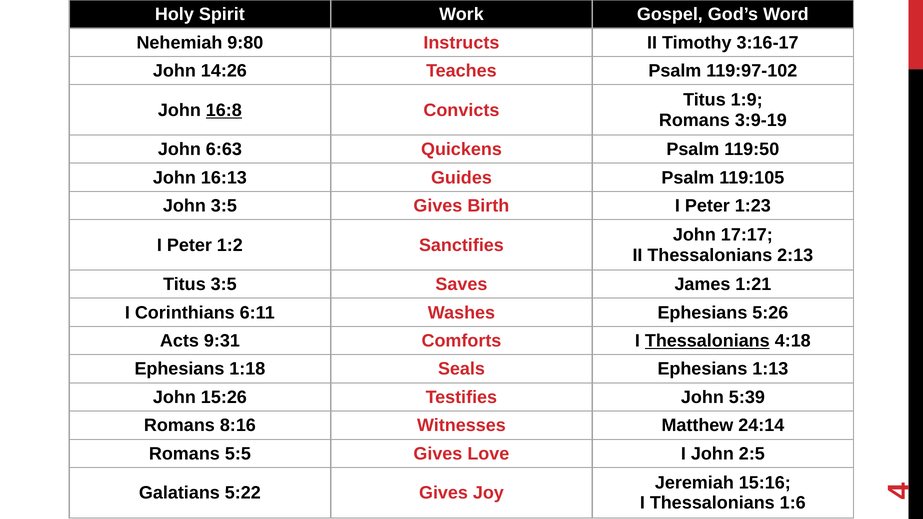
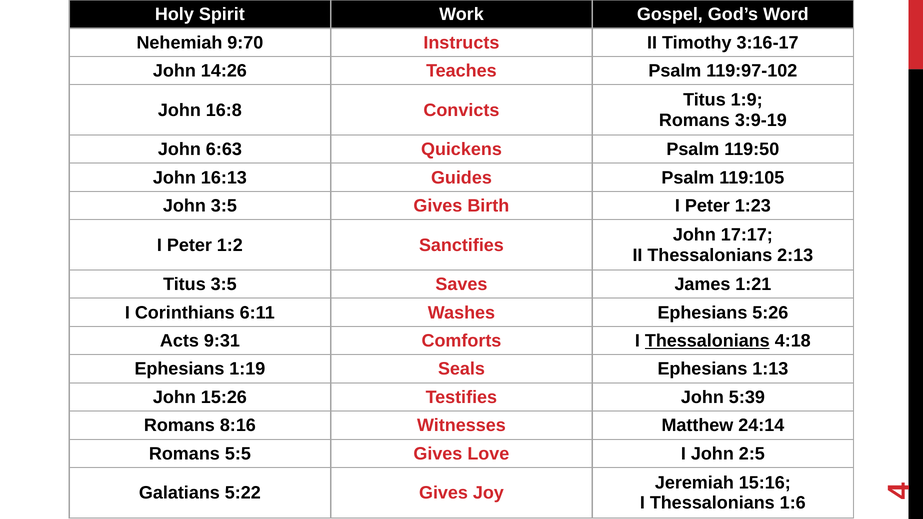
9:80: 9:80 -> 9:70
16:8 underline: present -> none
1:18: 1:18 -> 1:19
